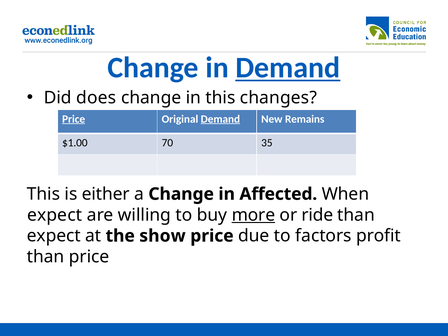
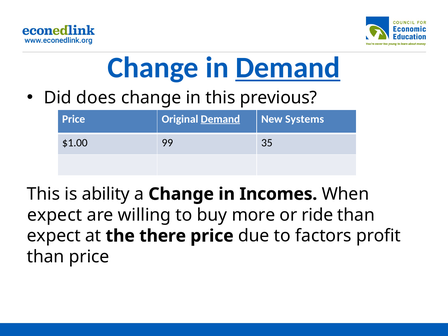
changes: changes -> previous
Price at (74, 119) underline: present -> none
Remains: Remains -> Systems
70: 70 -> 99
either: either -> ability
Affected: Affected -> Incomes
more underline: present -> none
show: show -> there
